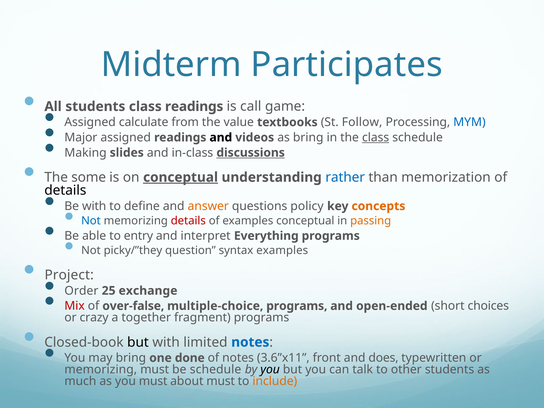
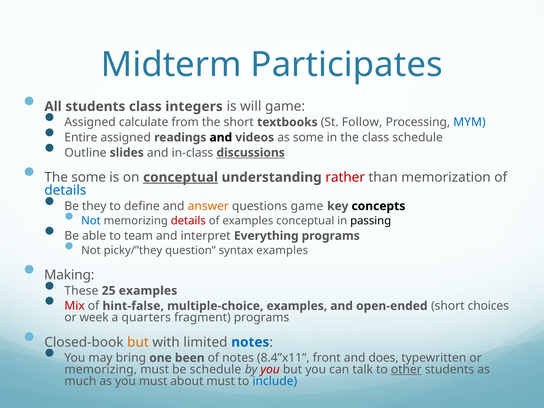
class readings: readings -> integers
call: call -> will
the value: value -> short
Major: Major -> Entire
as bring: bring -> some
class at (376, 137) underline: present -> none
Making: Making -> Outline
rather colour: blue -> red
details at (65, 190) colour: black -> blue
Be with: with -> they
questions policy: policy -> game
concepts colour: orange -> black
passing colour: orange -> black
entry: entry -> team
Project: Project -> Making
Order: Order -> These
25 exchange: exchange -> examples
over-false: over-false -> hint-false
multiple-choice programs: programs -> examples
crazy: crazy -> week
together: together -> quarters
but at (138, 342) colour: black -> orange
done: done -> been
3.6”x11: 3.6”x11 -> 8.4”x11
you at (270, 370) colour: black -> red
other underline: none -> present
include colour: orange -> blue
